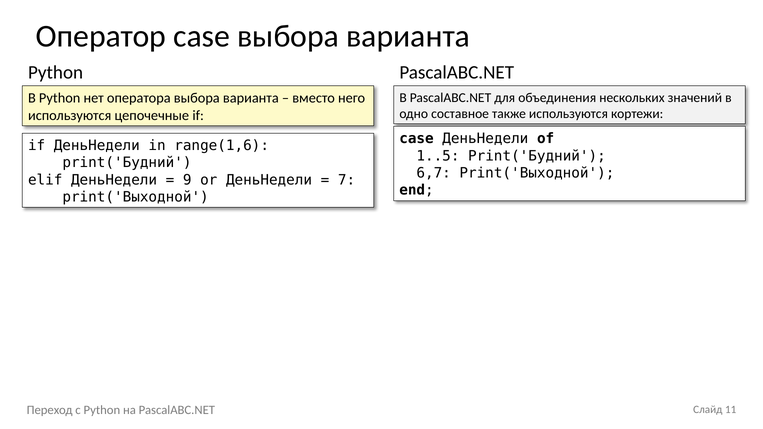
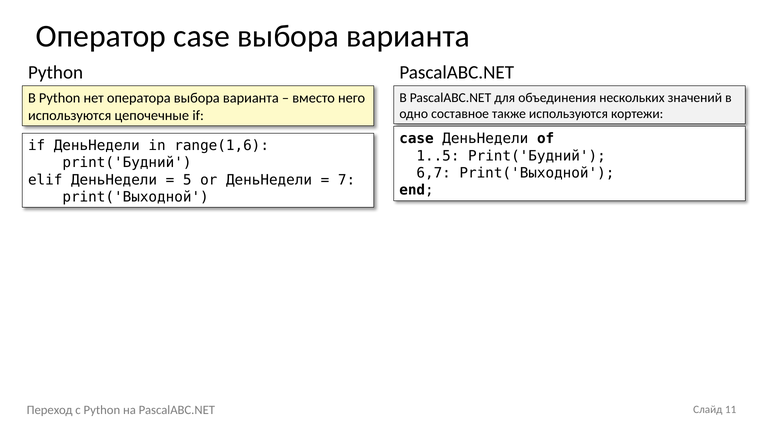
9: 9 -> 5
